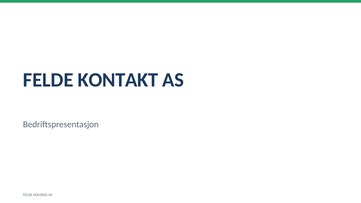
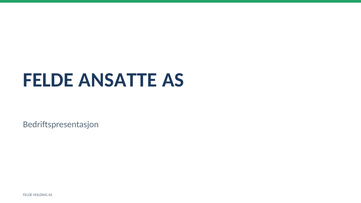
KONTAKT: KONTAKT -> ANSATTE
